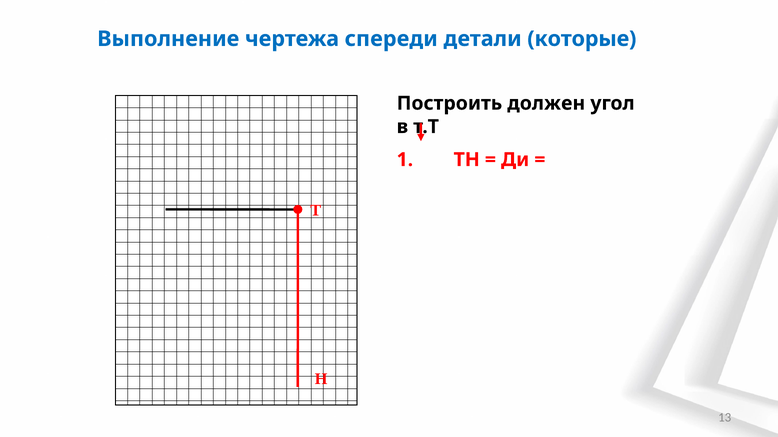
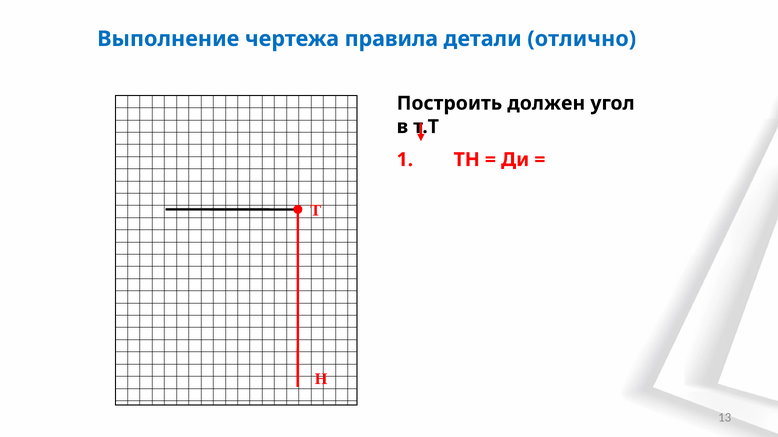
спереди: спереди -> правила
которые: которые -> отлично
